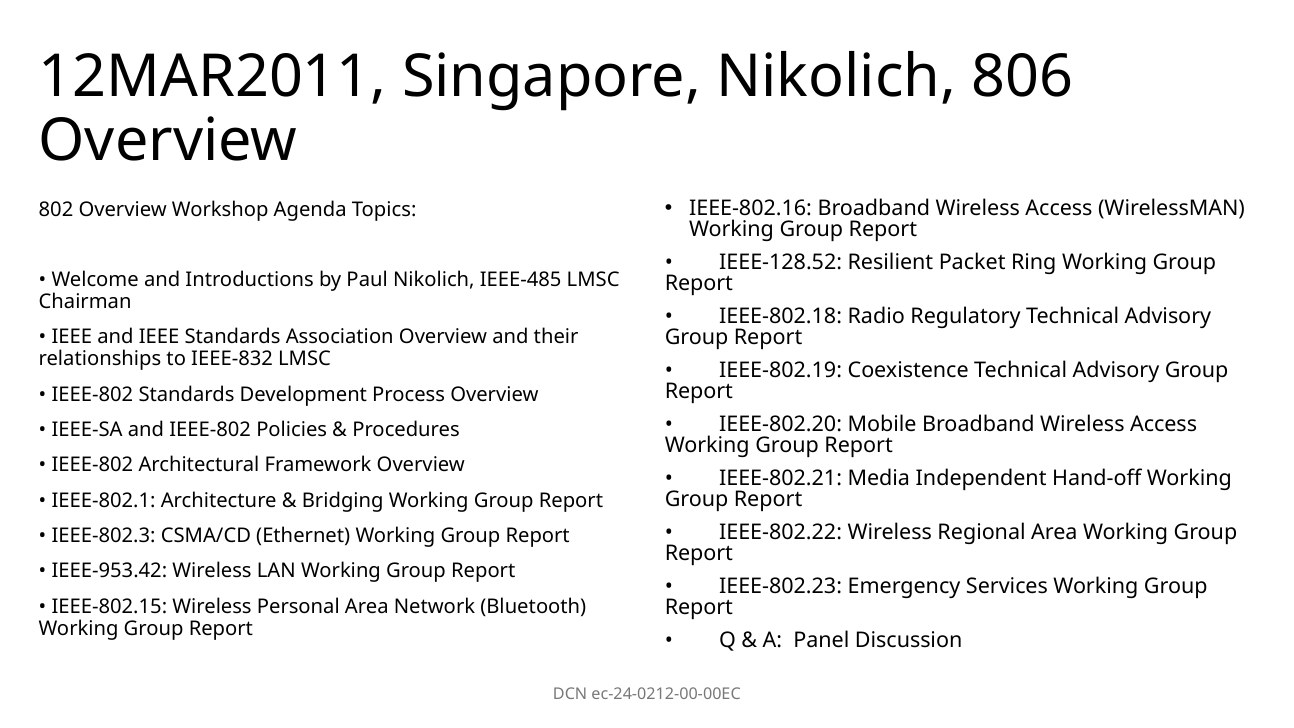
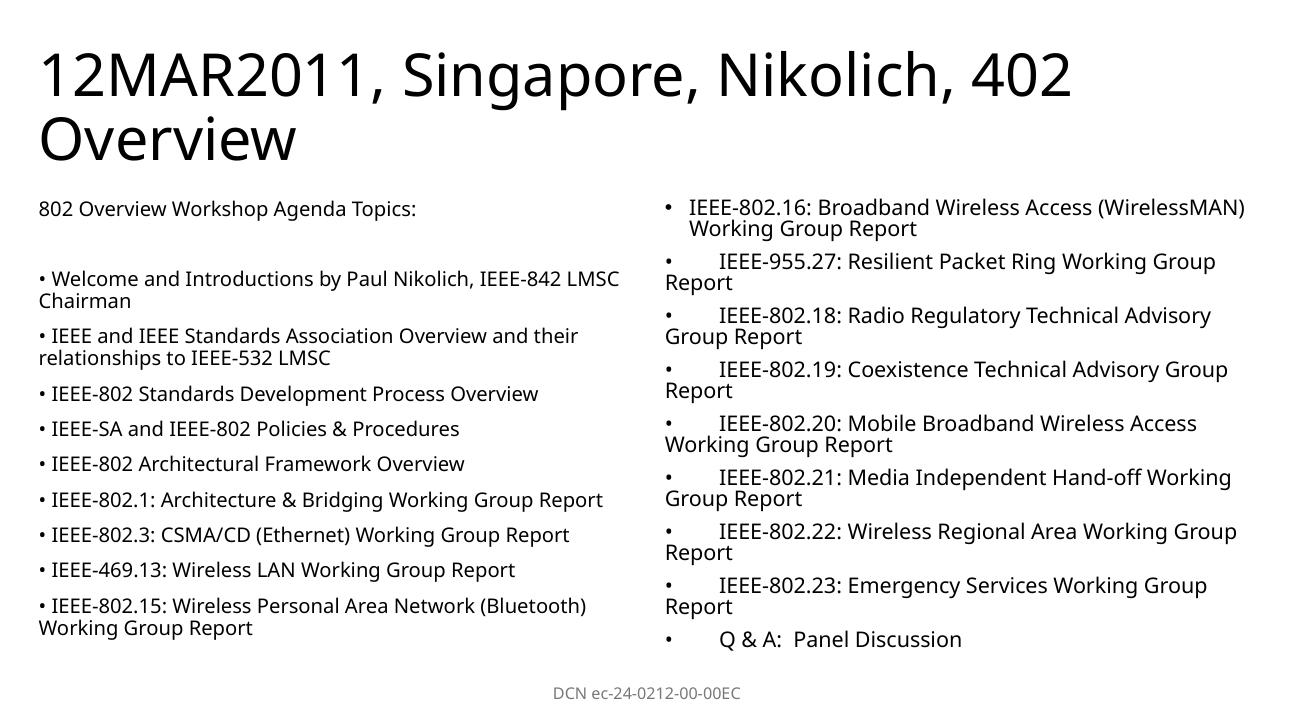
806: 806 -> 402
IEEE-128.52: IEEE-128.52 -> IEEE-955.27
IEEE-485: IEEE-485 -> IEEE-842
IEEE-832: IEEE-832 -> IEEE-532
IEEE-953.42: IEEE-953.42 -> IEEE-469.13
